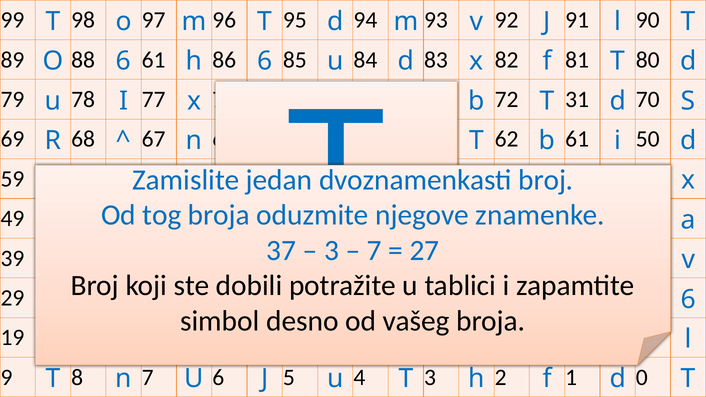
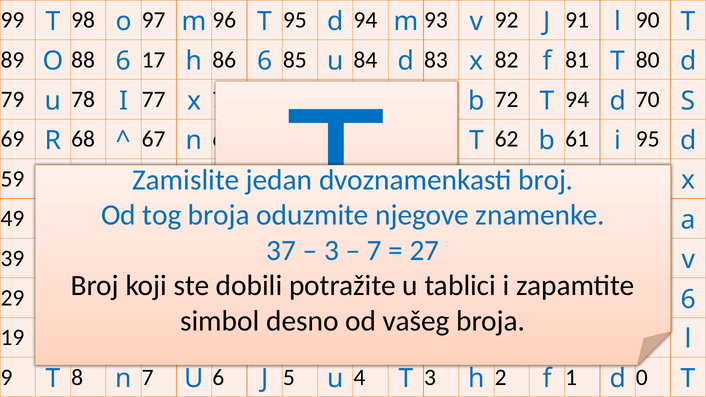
6 61: 61 -> 17
72 T 31: 31 -> 94
i 50: 50 -> 95
